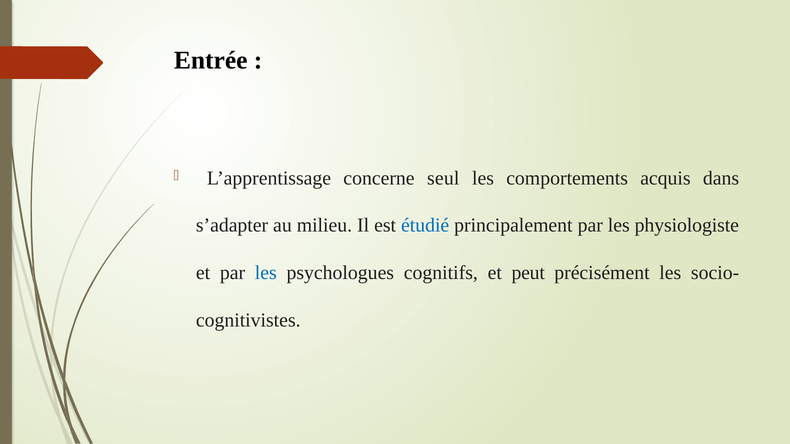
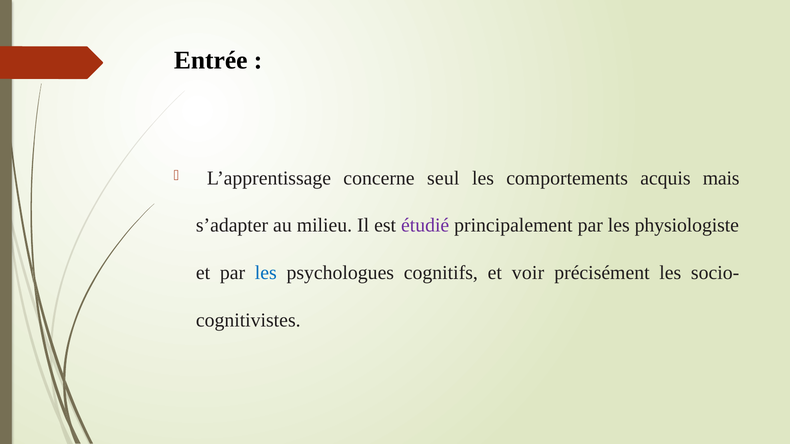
dans: dans -> mais
étudié colour: blue -> purple
peut: peut -> voir
